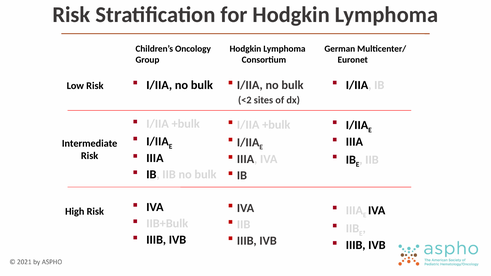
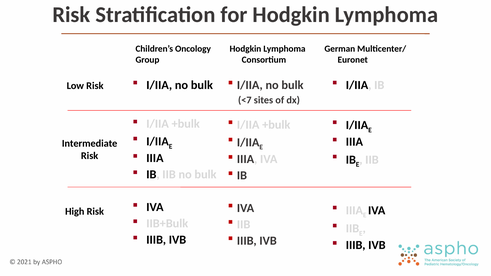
<2: <2 -> <7
